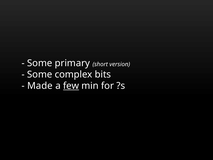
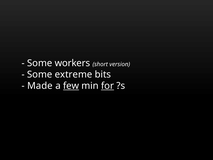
primary: primary -> workers
complex: complex -> extreme
for underline: none -> present
